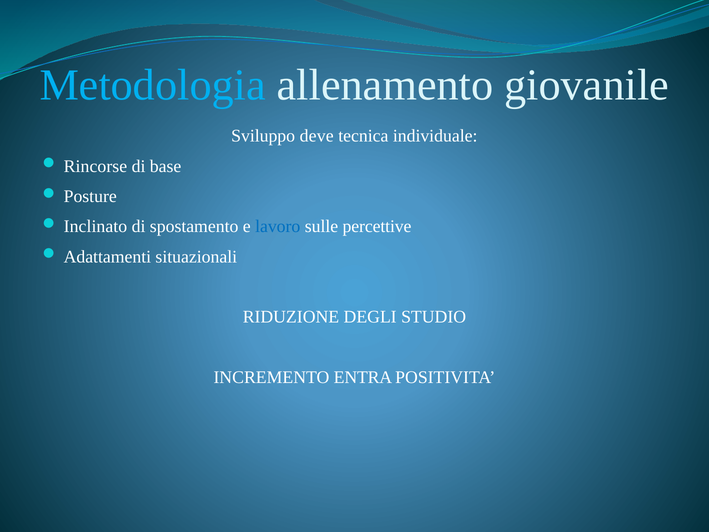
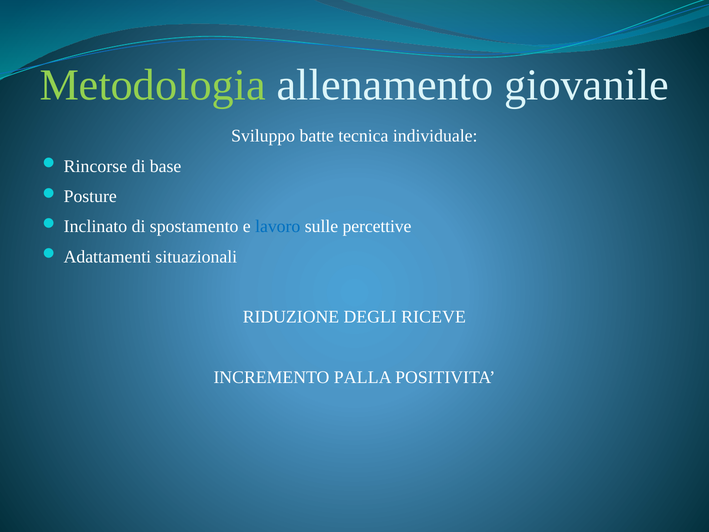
Metodologia colour: light blue -> light green
deve: deve -> batte
STUDIO: STUDIO -> RICEVE
ENTRA: ENTRA -> PALLA
